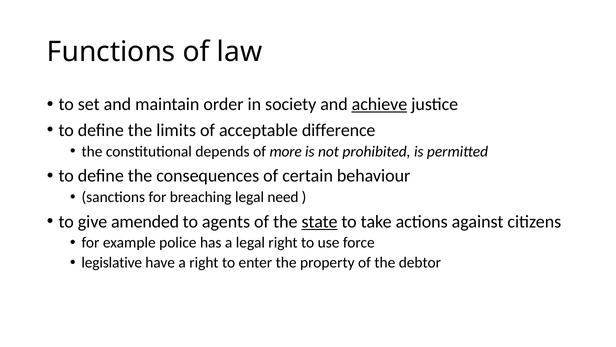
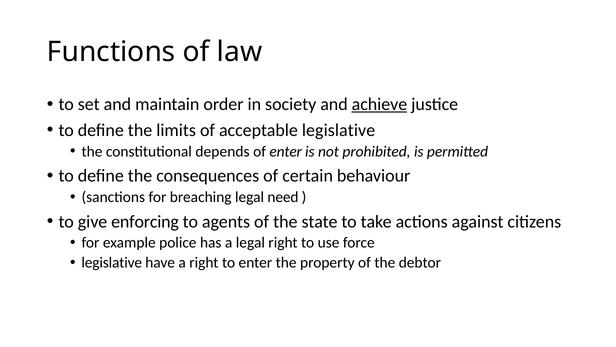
acceptable difference: difference -> legislative
of more: more -> enter
amended: amended -> enforcing
state underline: present -> none
